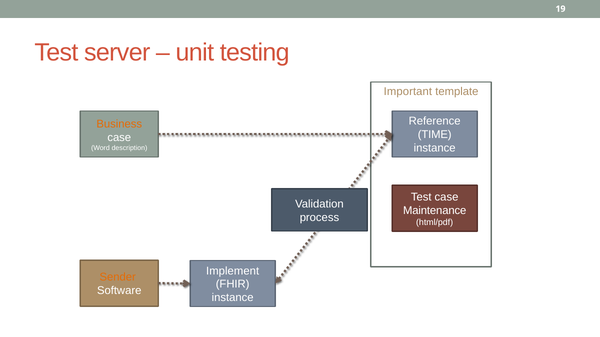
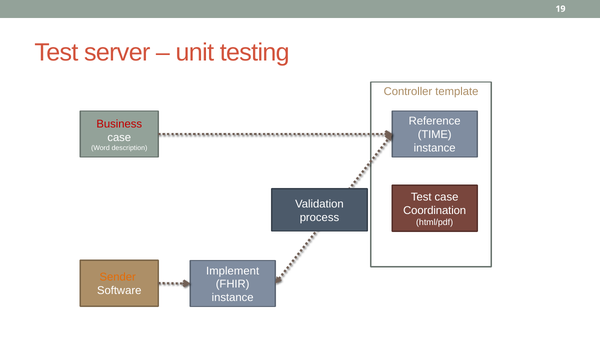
Important: Important -> Controller
Business colour: orange -> red
Maintenance: Maintenance -> Coordination
